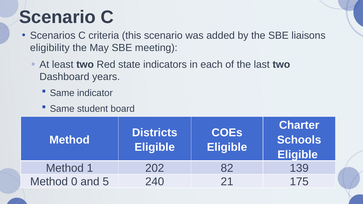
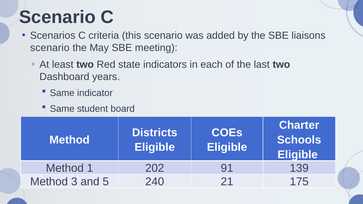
eligibility at (50, 48): eligibility -> scenario
82: 82 -> 91
0: 0 -> 3
